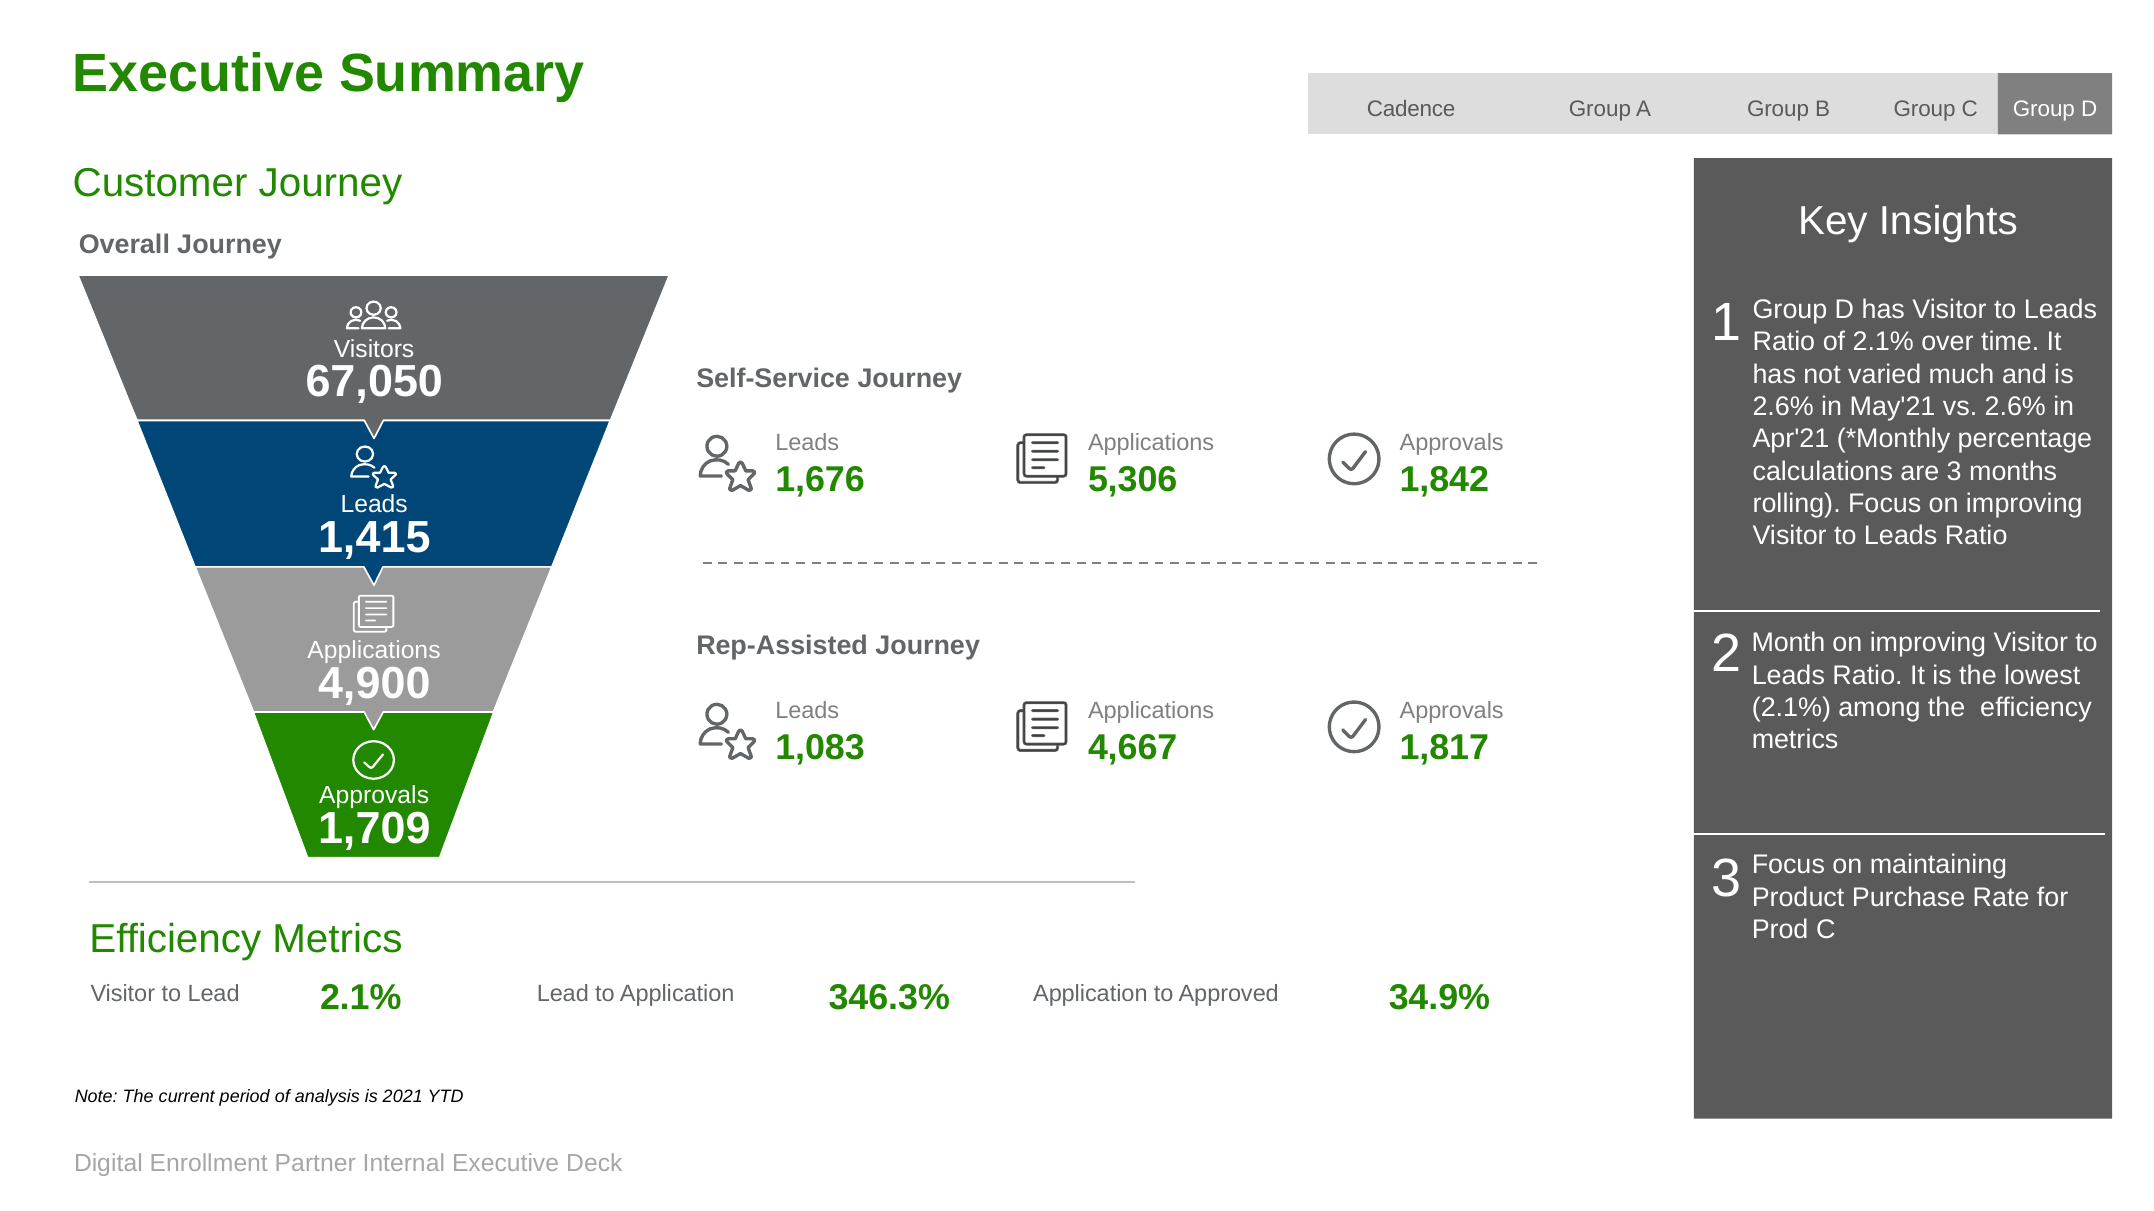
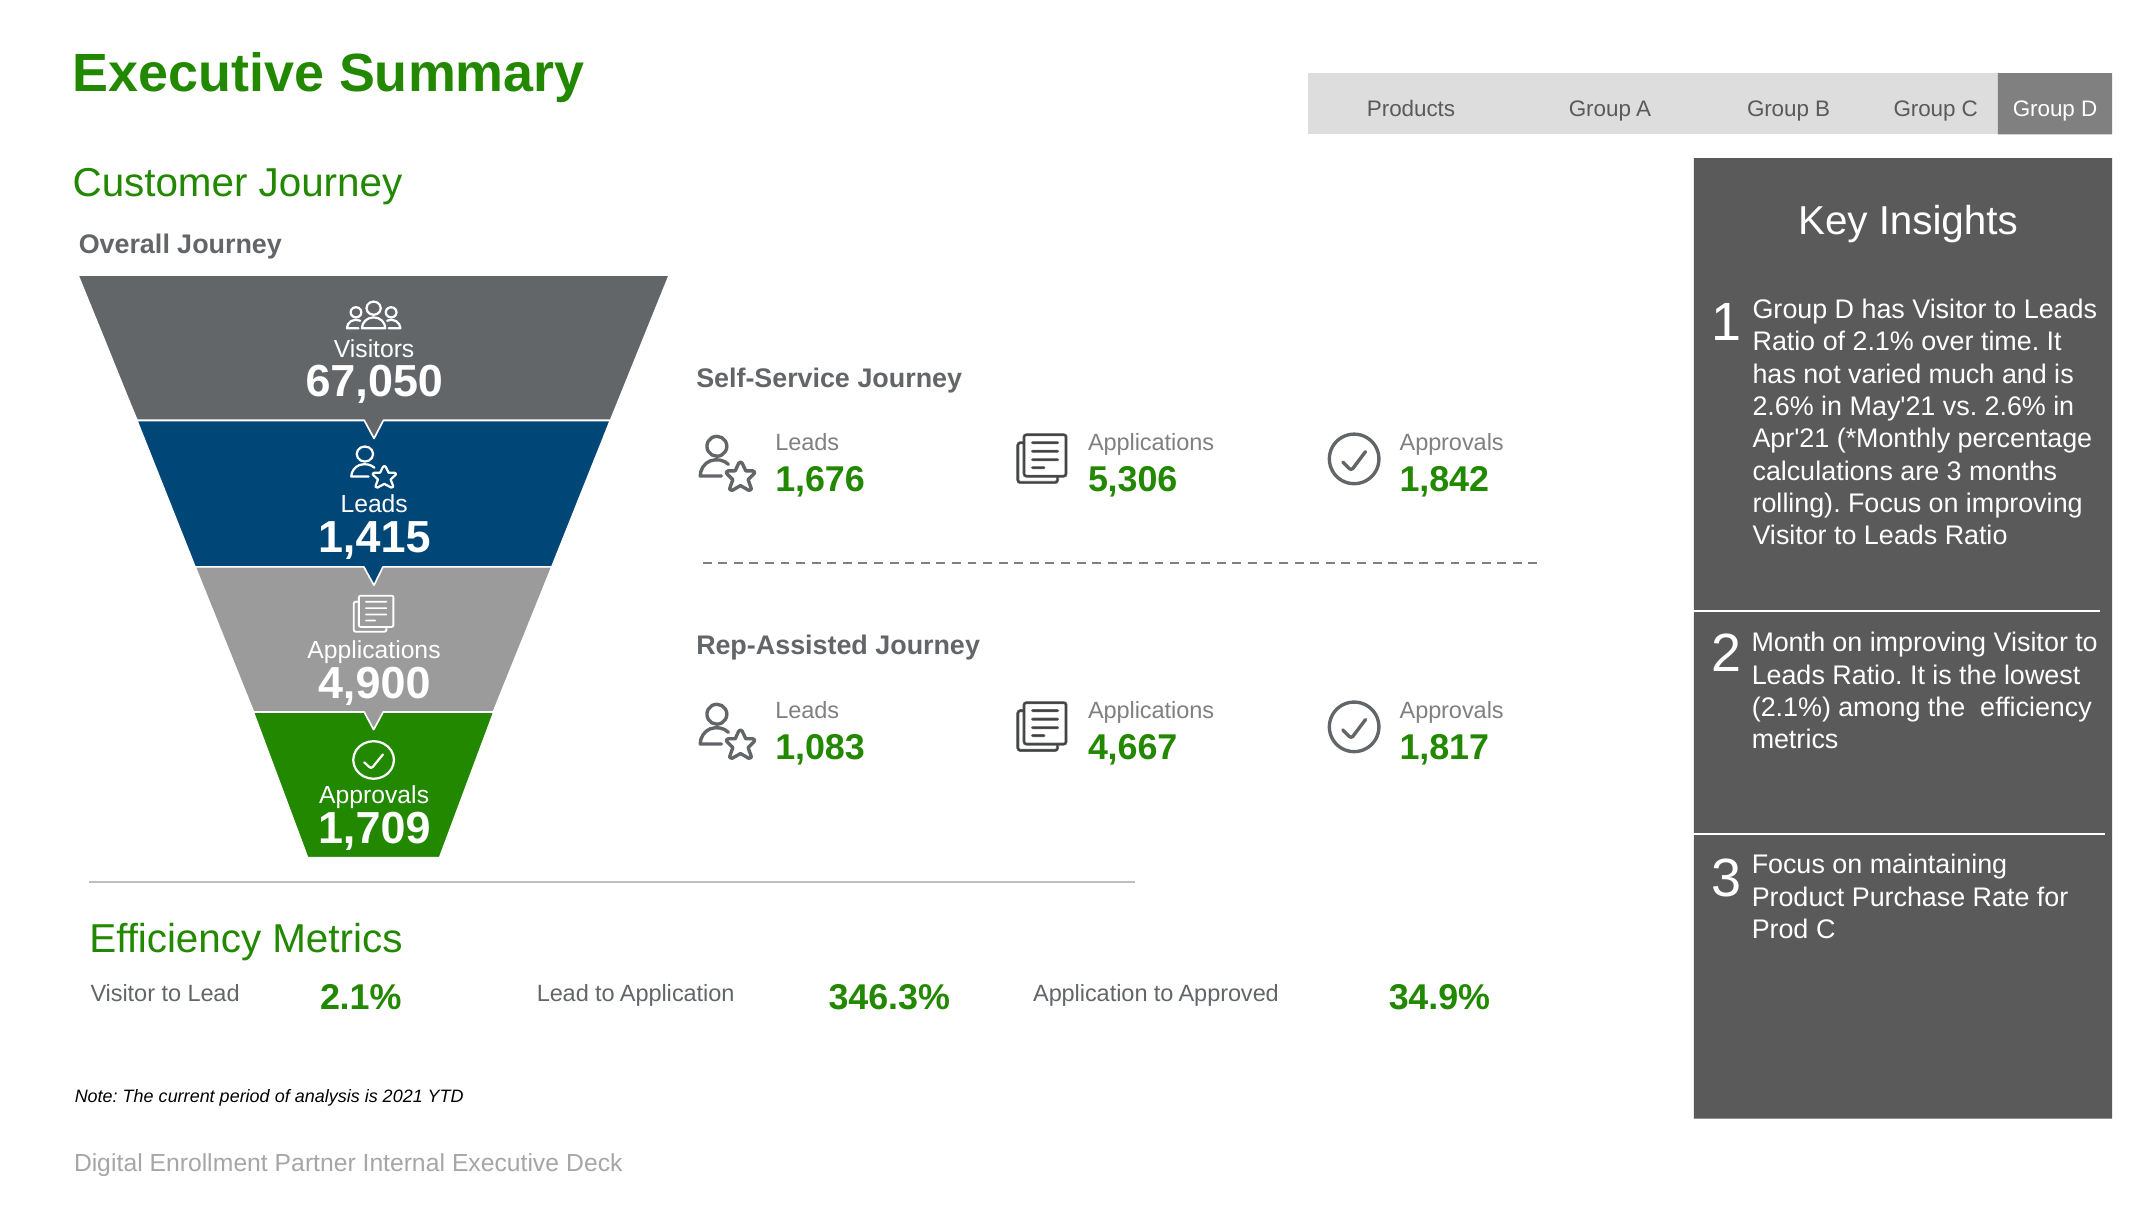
Cadence: Cadence -> Products
